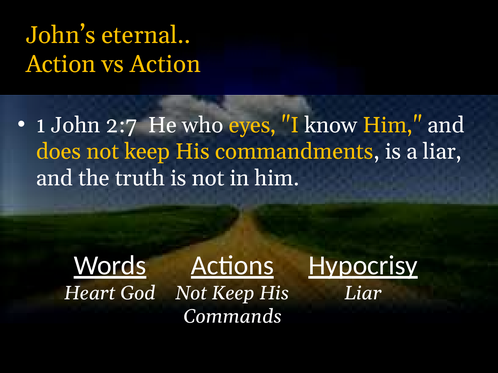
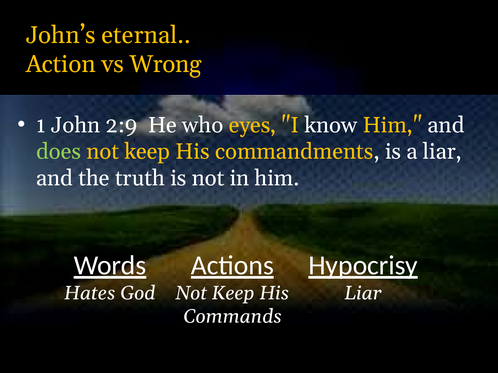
vs Action: Action -> Wrong
2:7: 2:7 -> 2:9
does colour: yellow -> light green
Heart: Heart -> Hates
